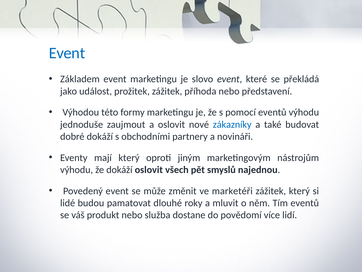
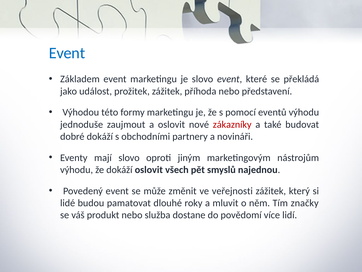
zákazníky colour: blue -> red
mají který: který -> slovo
marketéři: marketéři -> veřejnosti
Tím eventů: eventů -> značky
